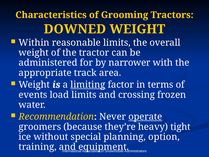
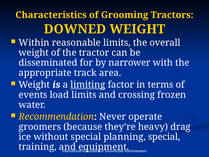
administered: administered -> disseminated
operate underline: present -> none
tight: tight -> drag
planning option: option -> special
